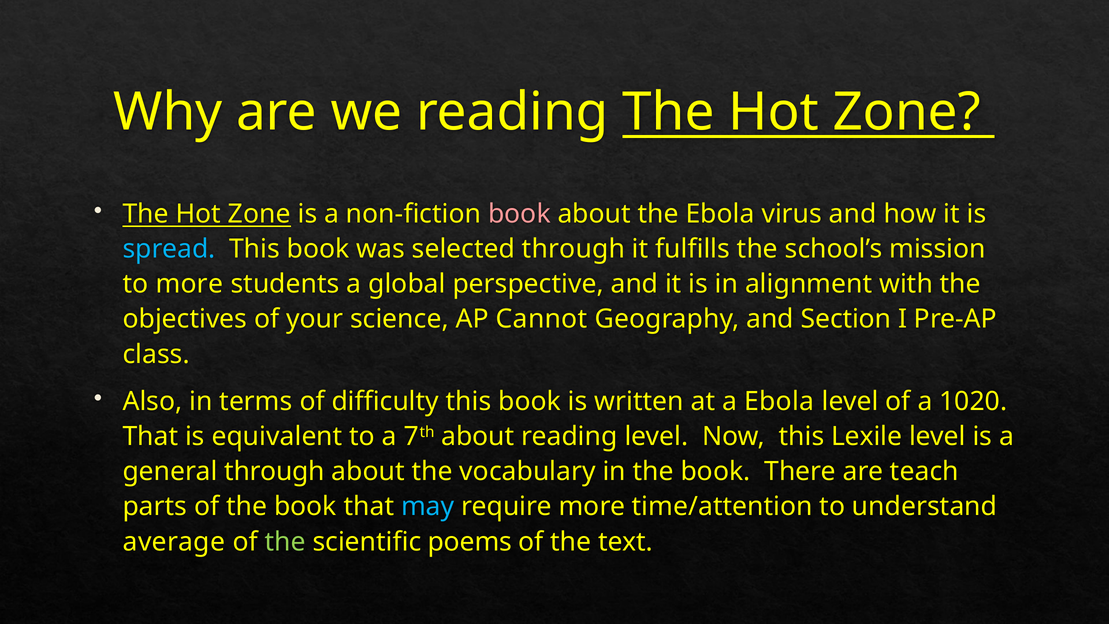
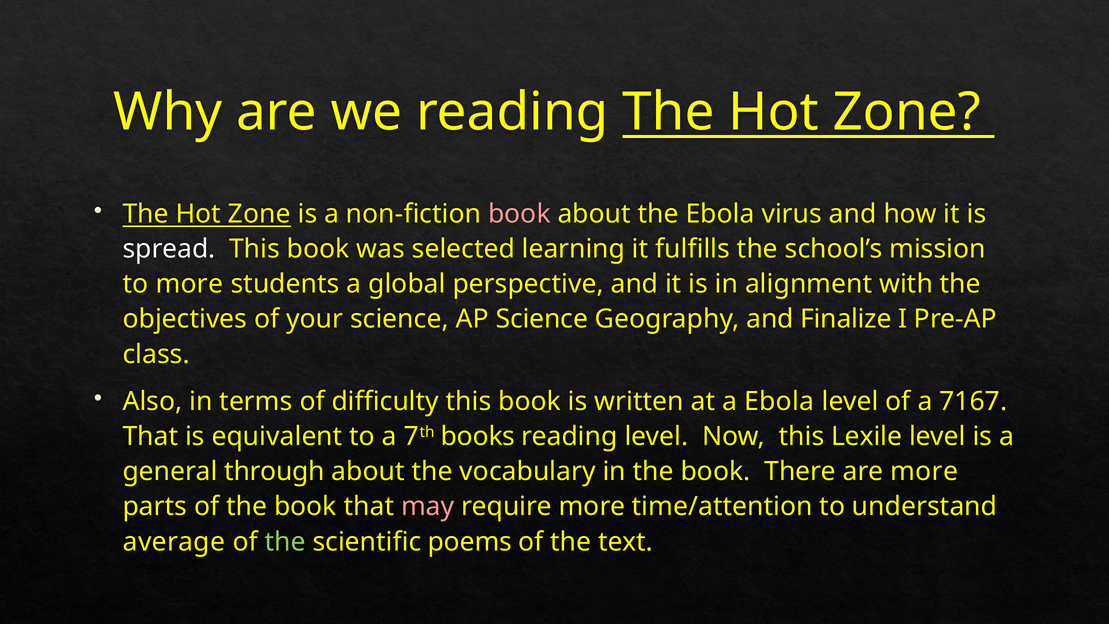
spread colour: light blue -> white
selected through: through -> learning
AP Cannot: Cannot -> Science
Section: Section -> Finalize
1020: 1020 -> 7167
7th about: about -> books
are teach: teach -> more
may colour: light blue -> pink
